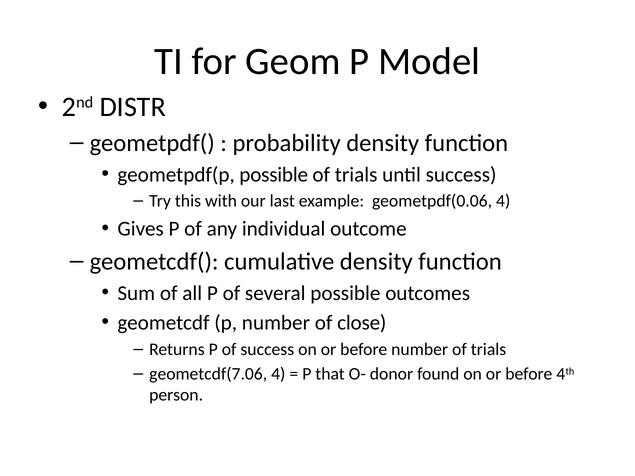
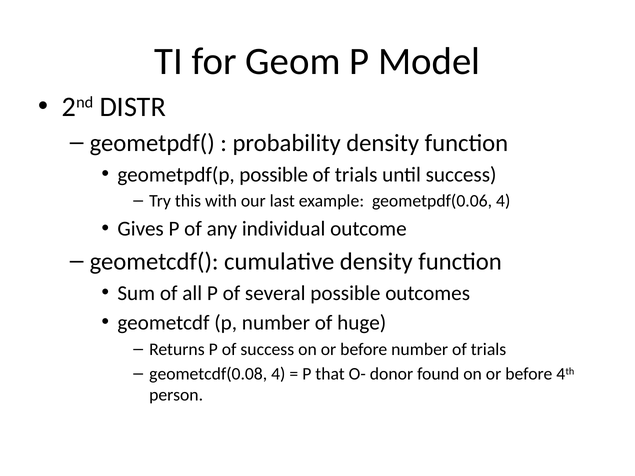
close: close -> huge
geometcdf(7.06: geometcdf(7.06 -> geometcdf(0.08
